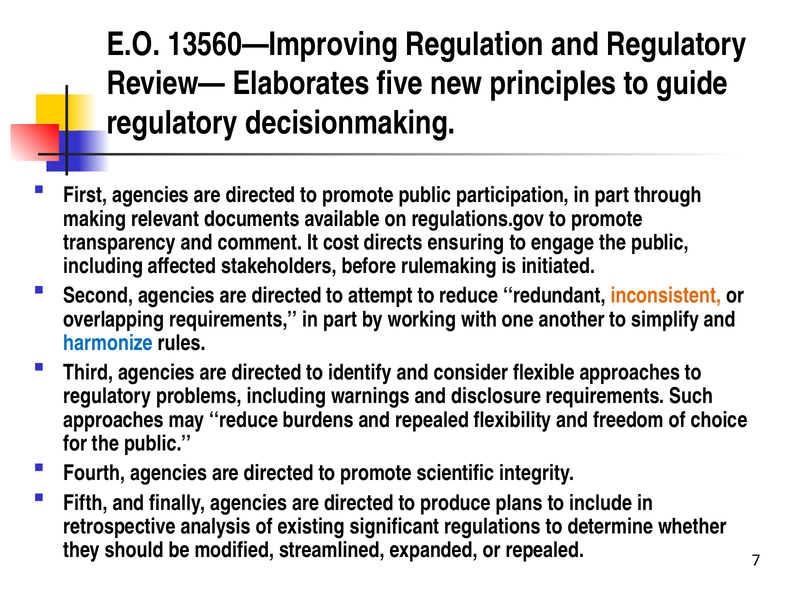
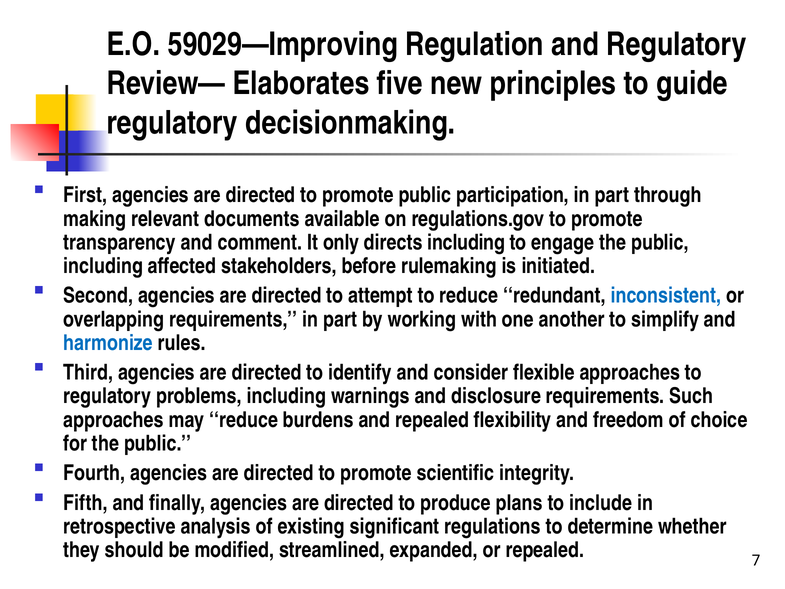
13560—Improving: 13560—Improving -> 59029—Improving
cost: cost -> only
directs ensuring: ensuring -> including
inconsistent colour: orange -> blue
